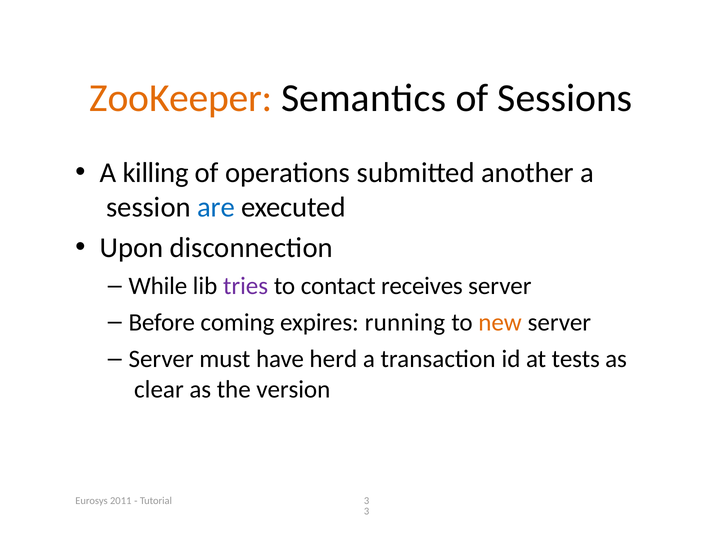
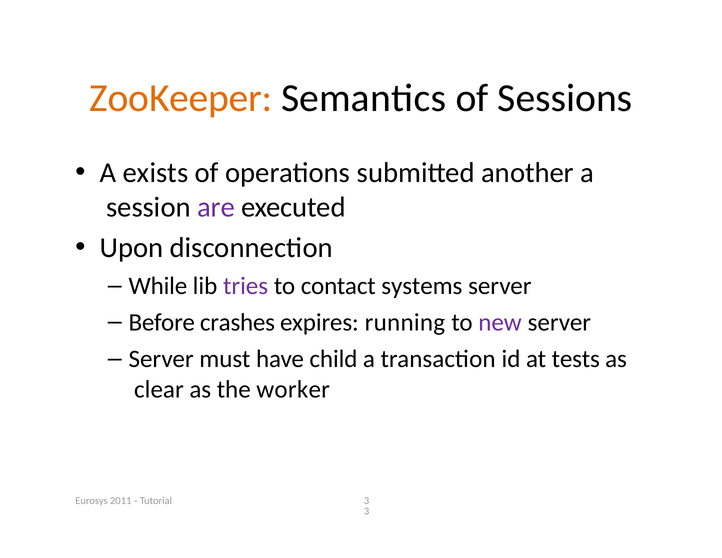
killing: killing -> exists
are colour: blue -> purple
receives: receives -> systems
coming: coming -> crashes
new colour: orange -> purple
herd: herd -> child
version: version -> worker
